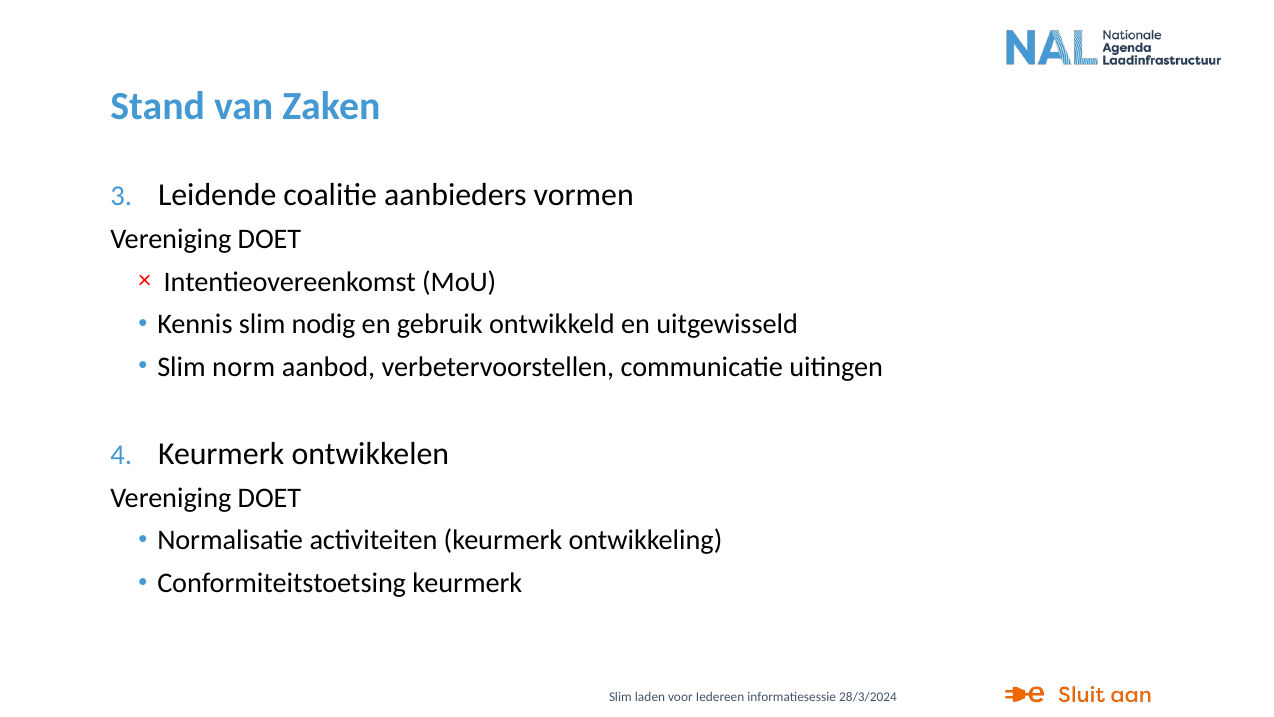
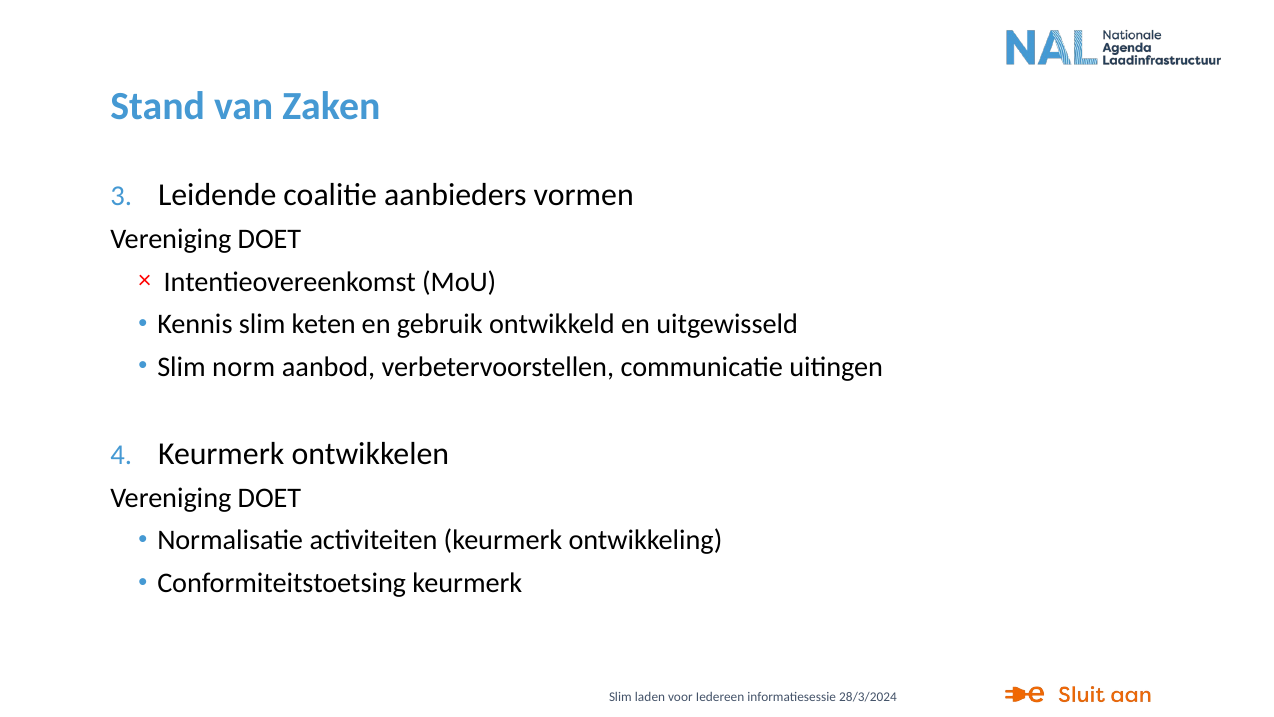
nodig: nodig -> keten
